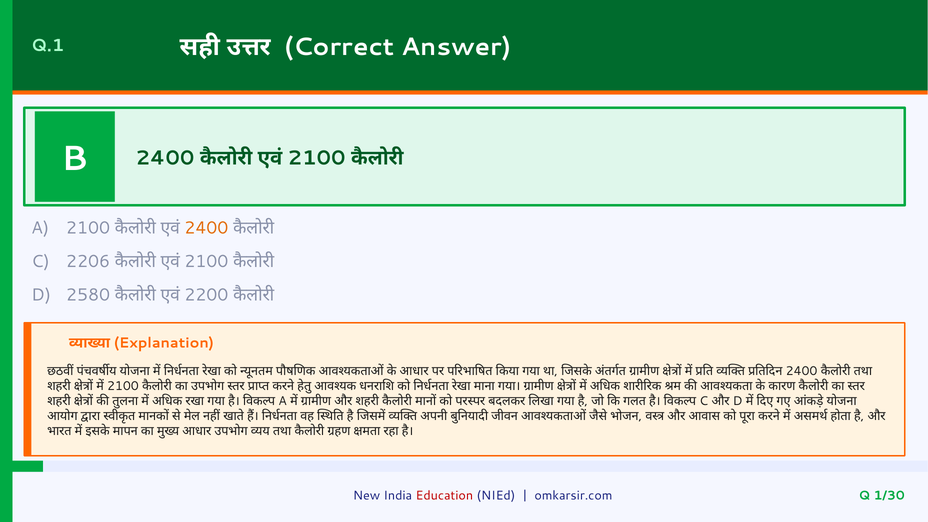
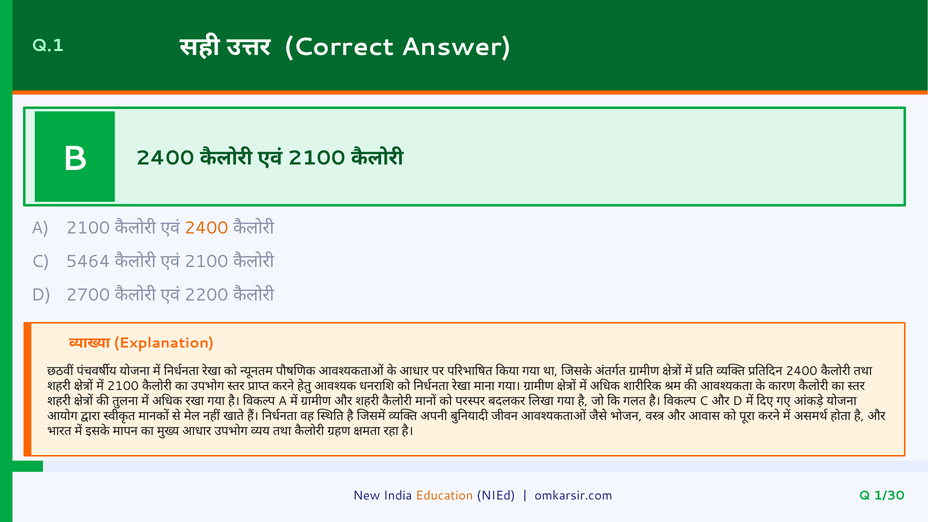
2206: 2206 -> 5464
2580: 2580 -> 2700
Education colour: red -> orange
